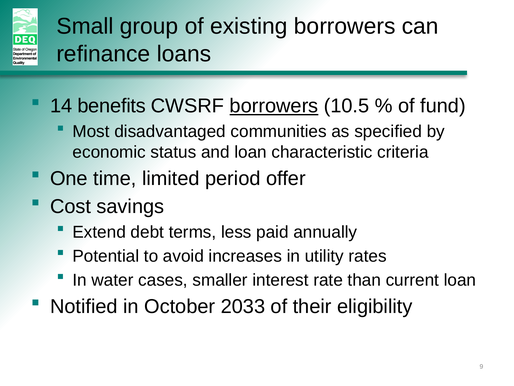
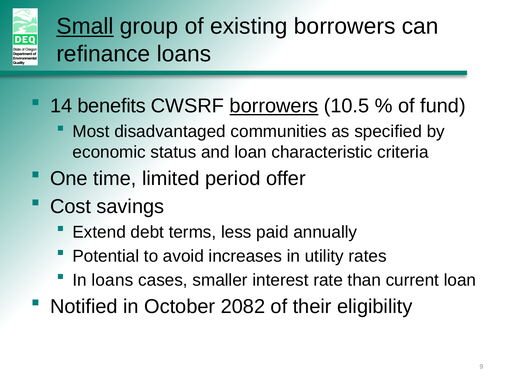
Small underline: none -> present
In water: water -> loans
2033: 2033 -> 2082
